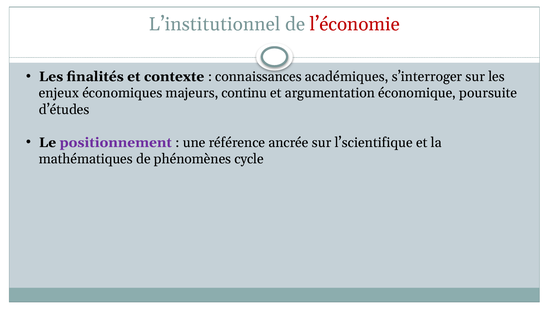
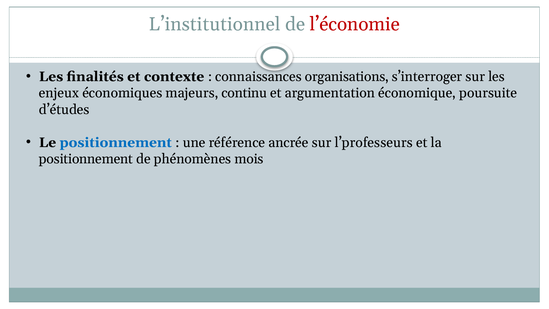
académiques: académiques -> organisations
positionnement at (116, 142) colour: purple -> blue
l’scientifique: l’scientifique -> l’professeurs
mathématiques at (86, 159): mathématiques -> positionnement
cycle: cycle -> mois
